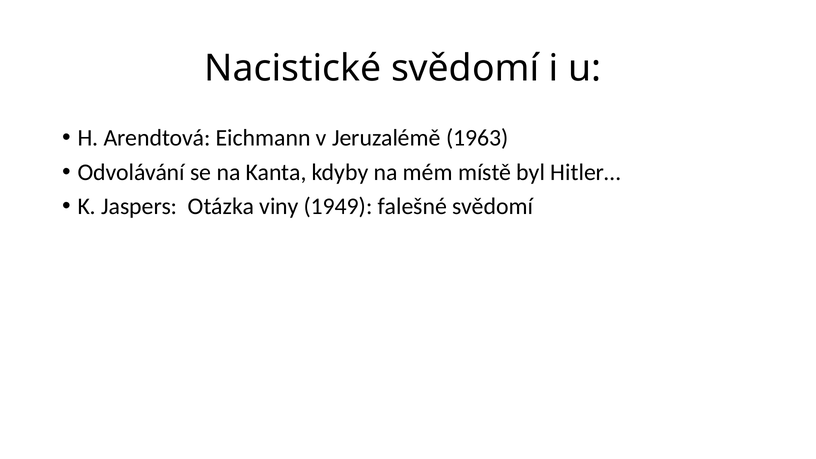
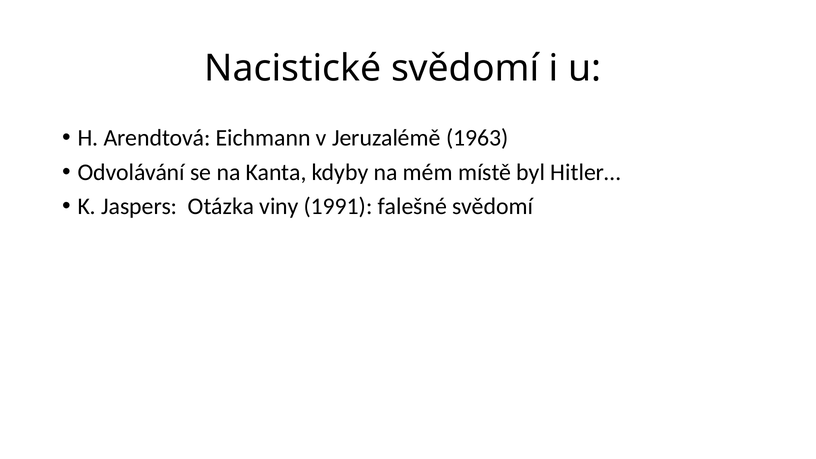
1949: 1949 -> 1991
